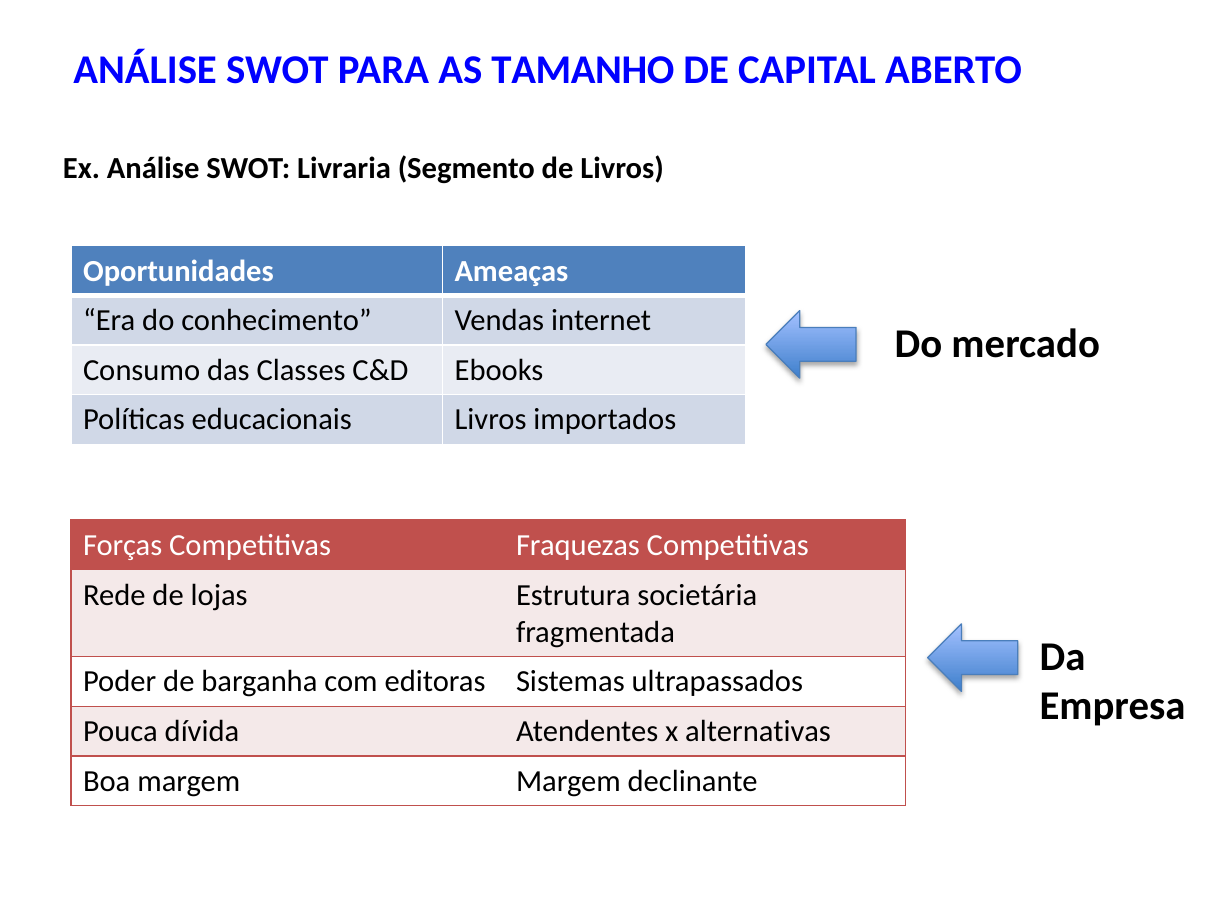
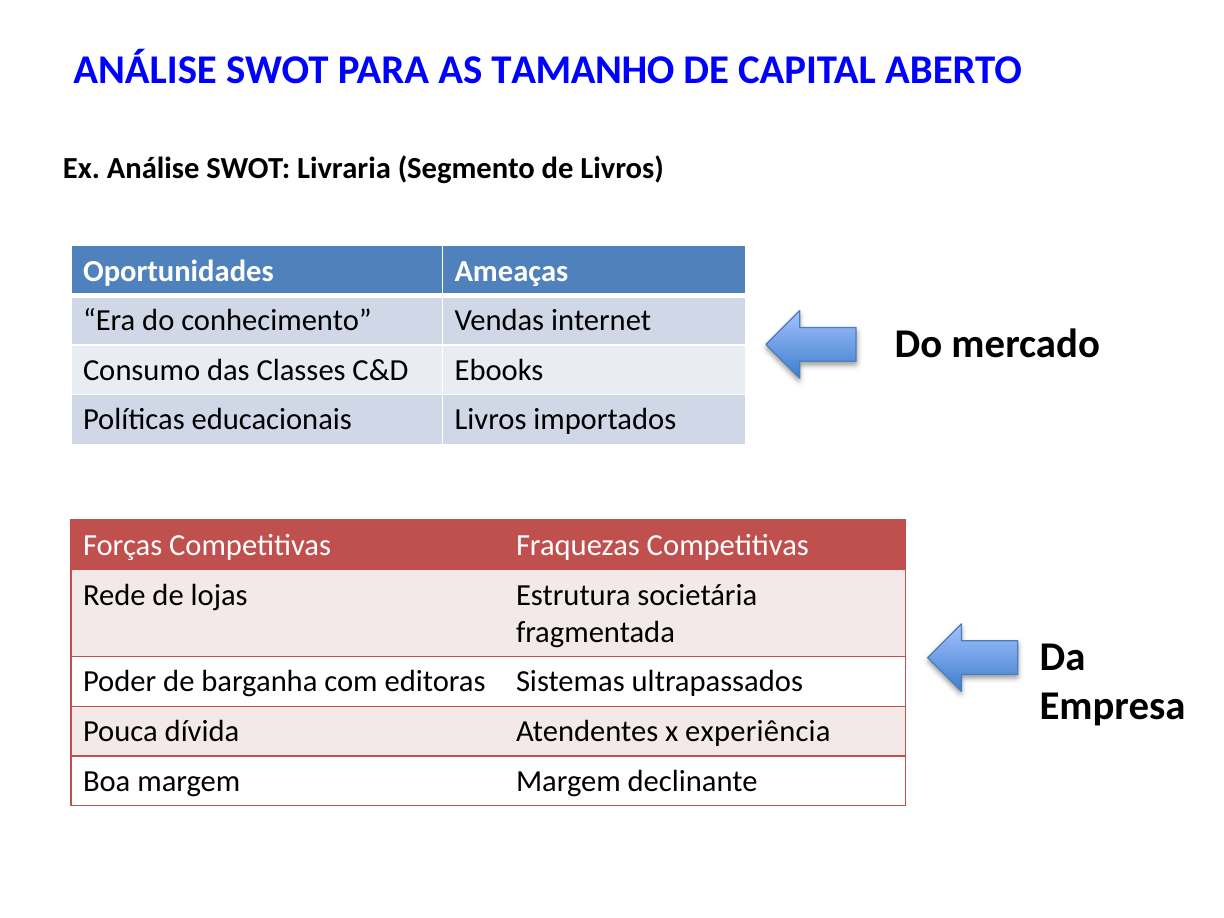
alternativas: alternativas -> experiência
